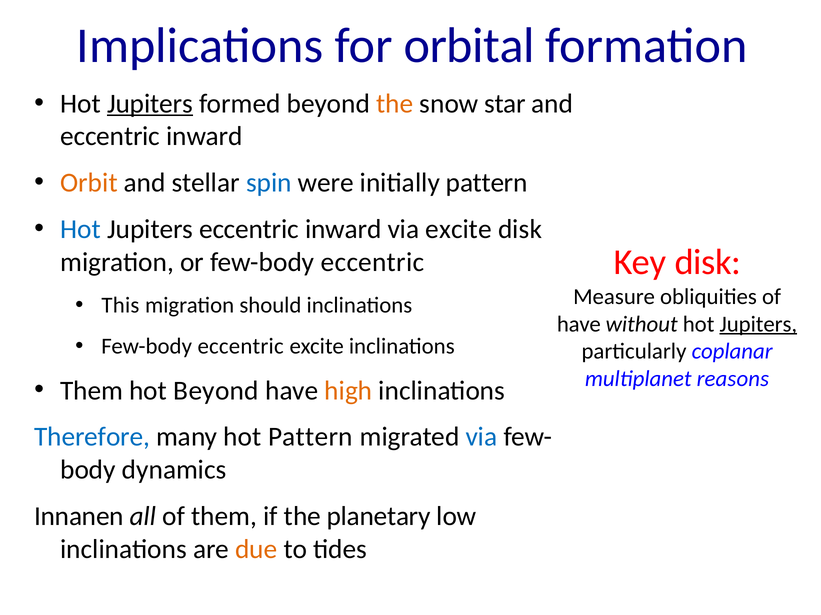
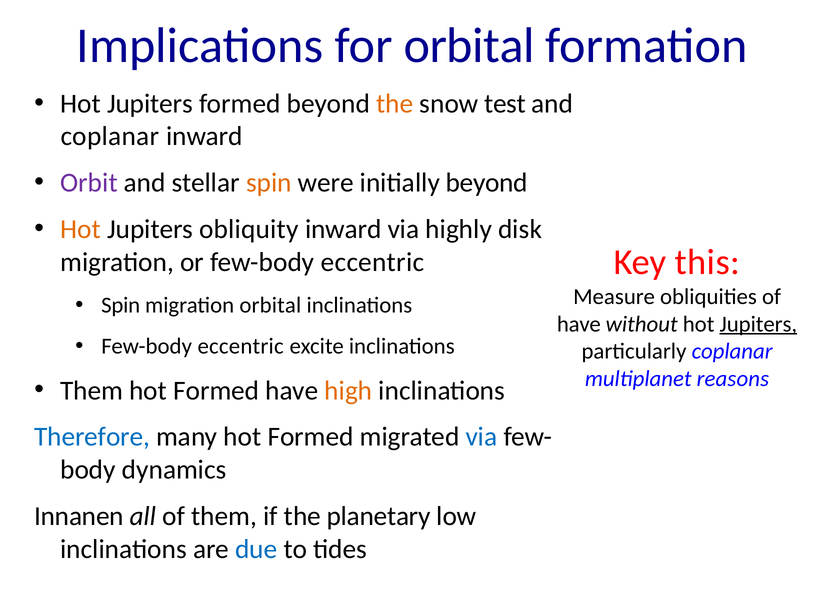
Jupiters at (150, 104) underline: present -> none
star: star -> test
eccentric at (110, 136): eccentric -> coplanar
Orbit colour: orange -> purple
spin at (269, 183) colour: blue -> orange
initially pattern: pattern -> beyond
Hot at (81, 230) colour: blue -> orange
Jupiters eccentric: eccentric -> obliquity
via excite: excite -> highly
Key disk: disk -> this
This at (120, 306): This -> Spin
migration should: should -> orbital
Beyond at (216, 391): Beyond -> Formed
many hot Pattern: Pattern -> Formed
due colour: orange -> blue
